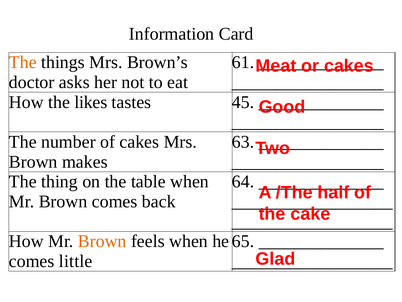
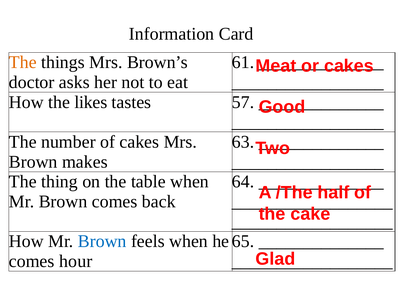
45: 45 -> 57
Brown at (102, 241) colour: orange -> blue
little: little -> hour
